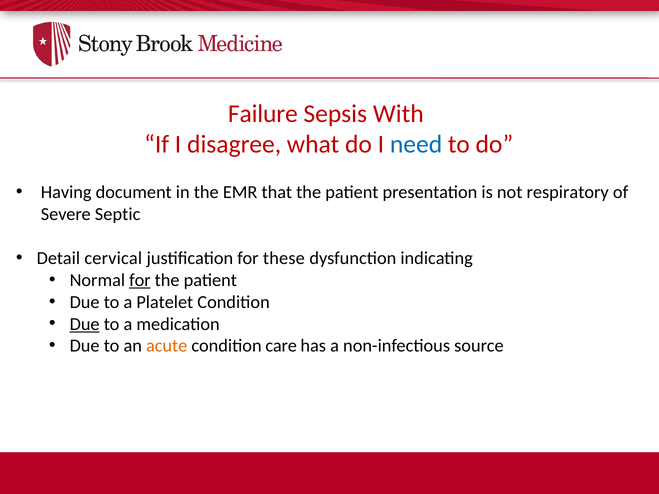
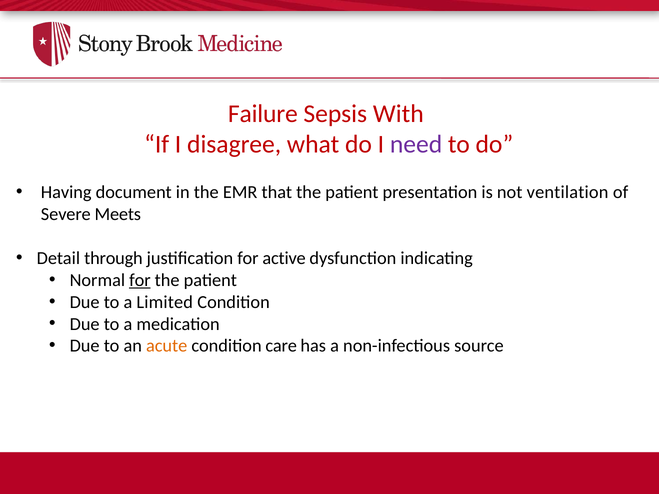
need colour: blue -> purple
respiratory: respiratory -> ventilation
Septic: Septic -> Meets
cervical: cervical -> through
these: these -> active
Platelet: Platelet -> Limited
Due at (85, 324) underline: present -> none
